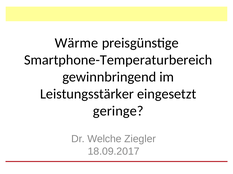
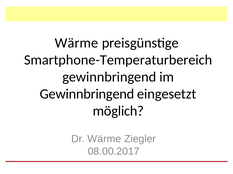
Leistungsstärker at (87, 94): Leistungsstärker -> Gewinnbringend
geringe: geringe -> möglich
Dr Welche: Welche -> Wärme
18.09.2017: 18.09.2017 -> 08.00.2017
